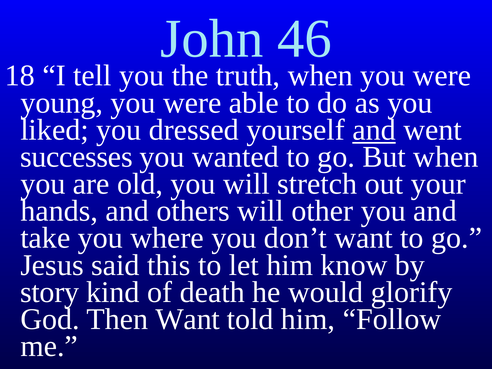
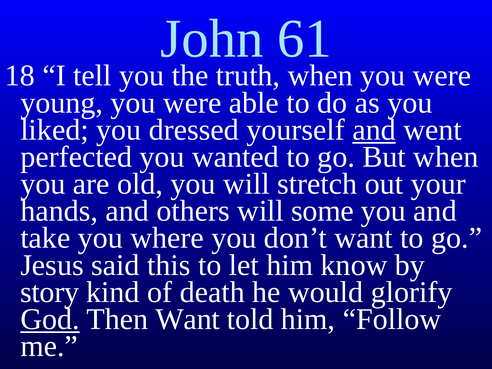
46: 46 -> 61
successes: successes -> perfected
other: other -> some
God underline: none -> present
